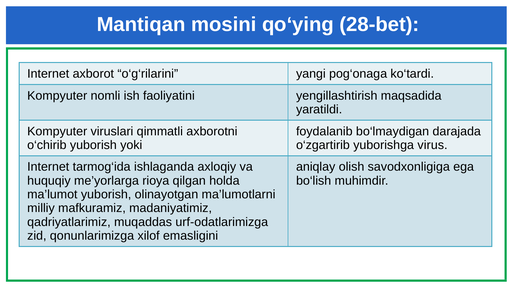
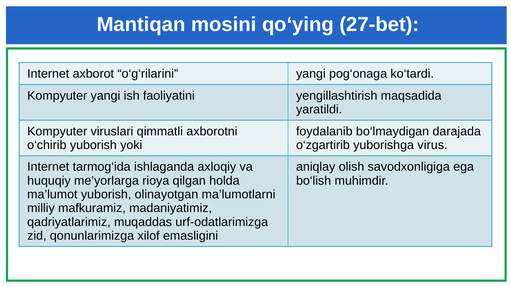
28-bet: 28-bet -> 27-bet
Kompyuter nomli: nomli -> yangi
